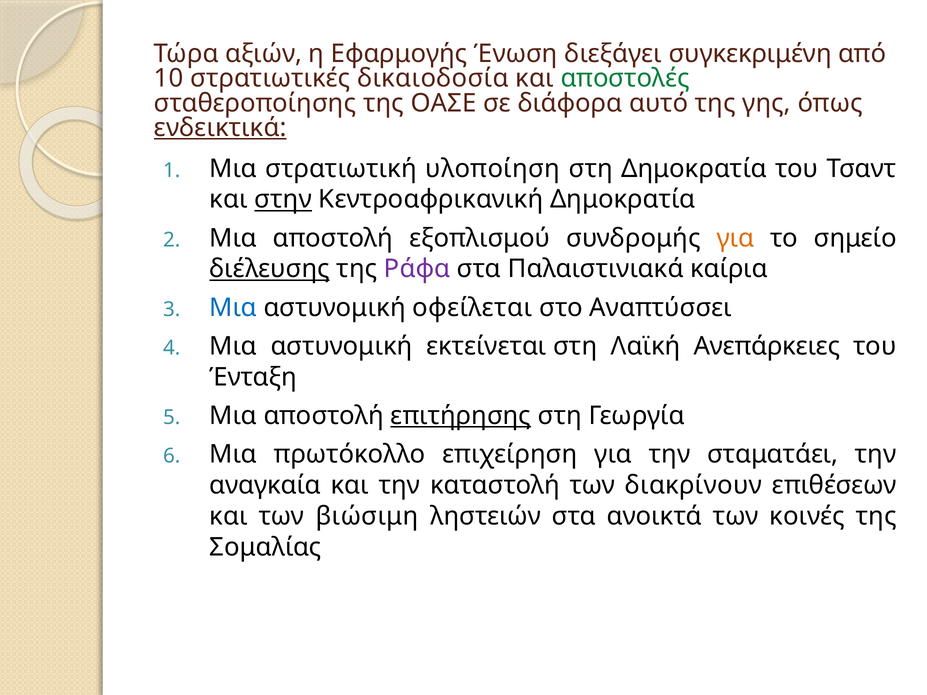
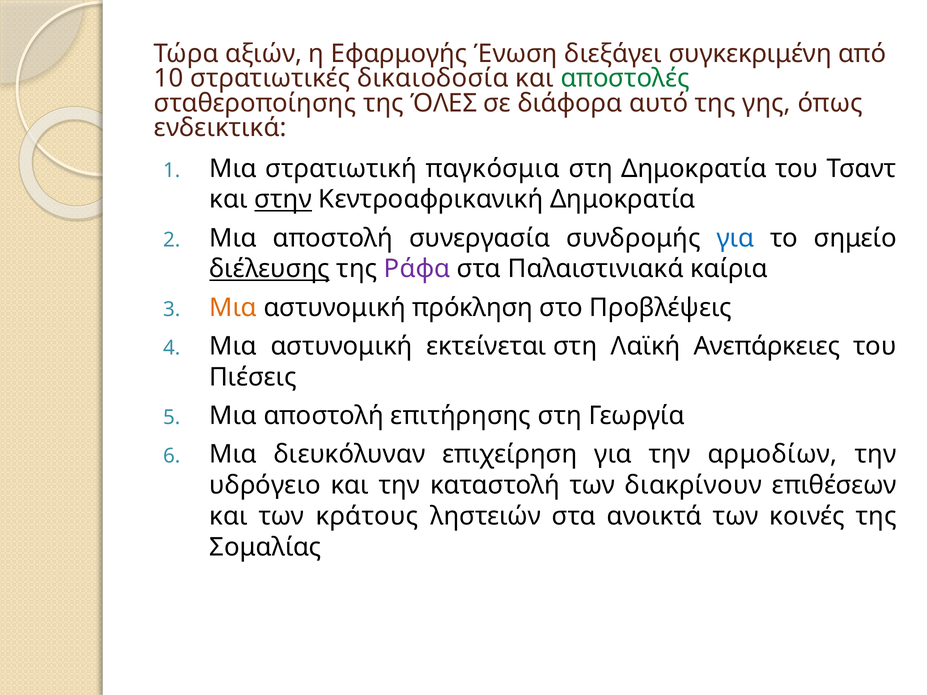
OAΣE: OAΣE -> ΌΛΕΣ
ενδεικτικά underline: present -> none
υλοποίηση: υλοποίηση -> παγκόσμια
εξοπλισμού: εξοπλισμού -> συνεργασία
για at (735, 238) colour: orange -> blue
Μια at (233, 308) colour: blue -> orange
οφείλεται: οφείλεται -> πρόκληση
Αναπτύσσει: Αναπτύσσει -> Προβλέψεις
Ένταξη: Ένταξη -> Πιέσεις
επιτήρησης underline: present -> none
πρωτόκολλο: πρωτόκολλο -> διευκόλυναν
σταματάει: σταματάει -> αρμοδίων
αναγκαία: αναγκαία -> υδρόγειο
βιώσιμη: βιώσιμη -> κράτους
